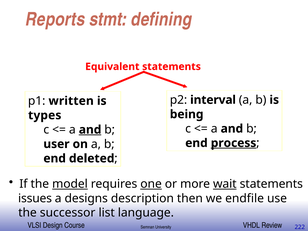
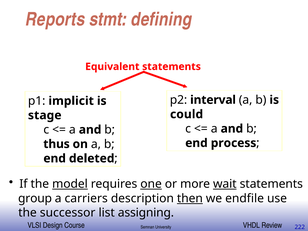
written: written -> implicit
being: being -> could
types: types -> stage
and at (90, 130) underline: present -> none
process underline: present -> none
user: user -> thus
issues: issues -> group
designs: designs -> carriers
then underline: none -> present
language: language -> assigning
